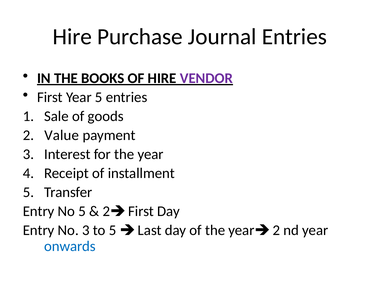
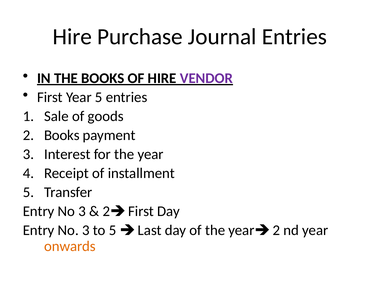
2 Value: Value -> Books
5 at (82, 211): 5 -> 3
onwards colour: blue -> orange
